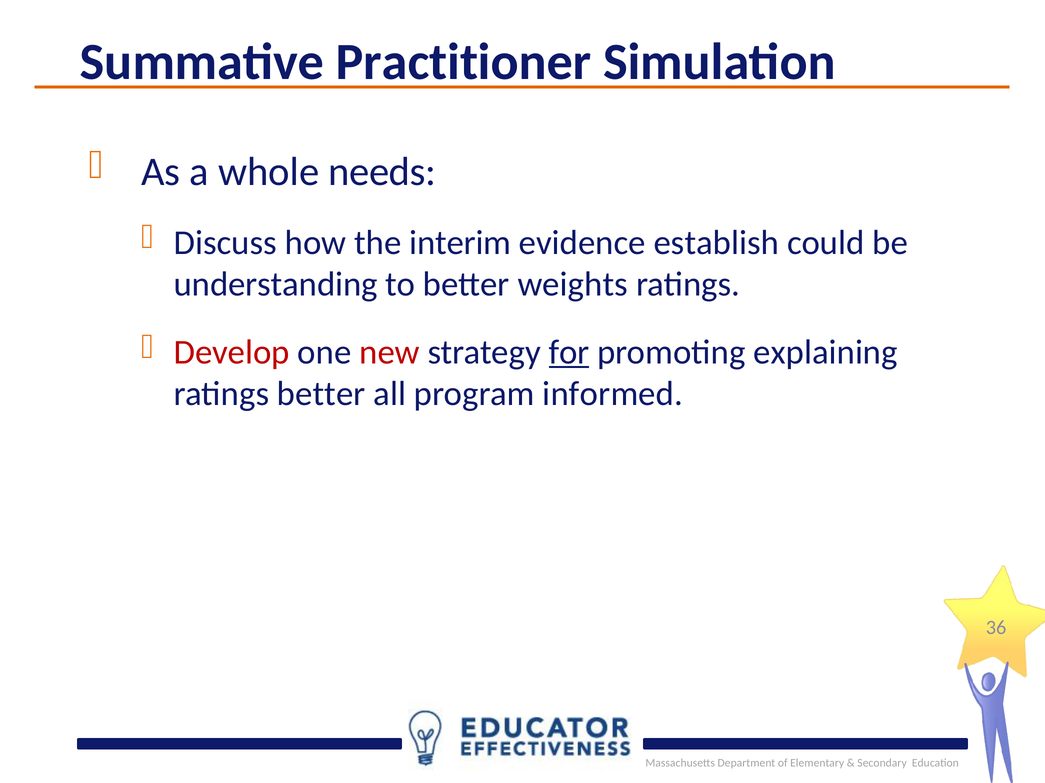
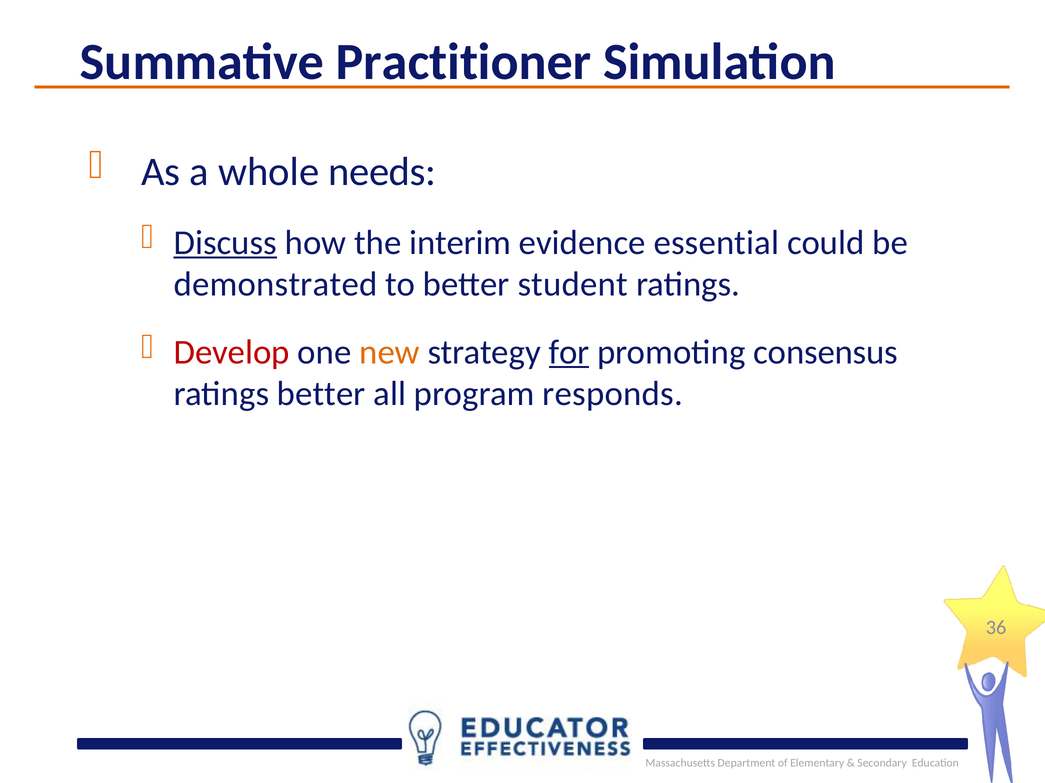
Discuss underline: none -> present
establish: establish -> essential
understanding: understanding -> demonstrated
weights: weights -> student
new colour: red -> orange
explaining: explaining -> consensus
informed: informed -> responds
